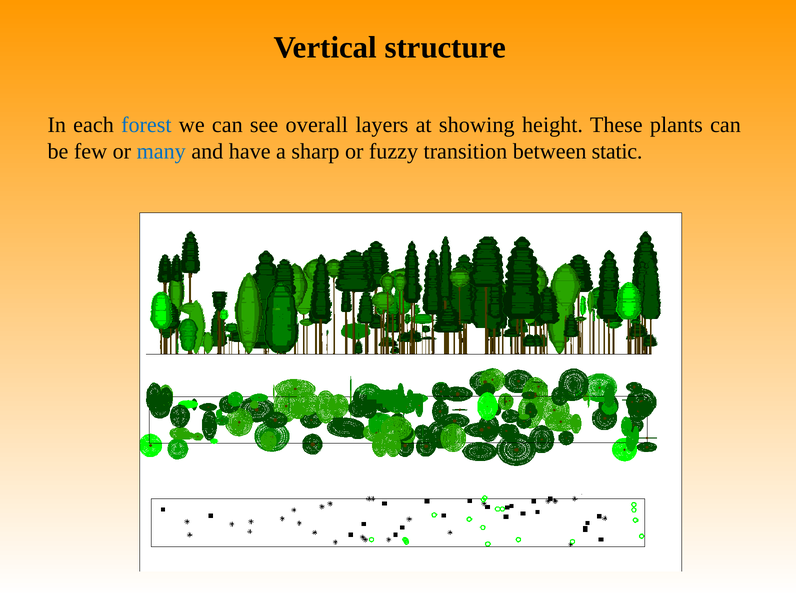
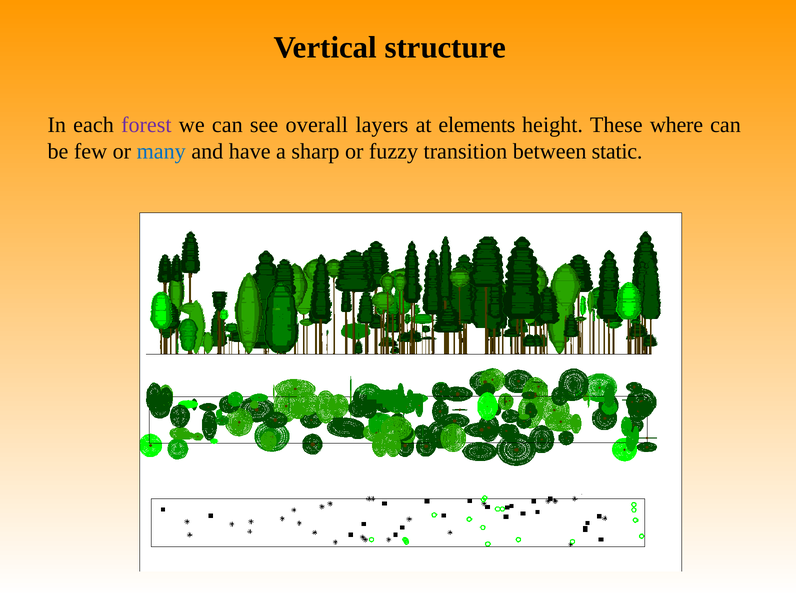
forest colour: blue -> purple
showing: showing -> elements
plants: plants -> where
